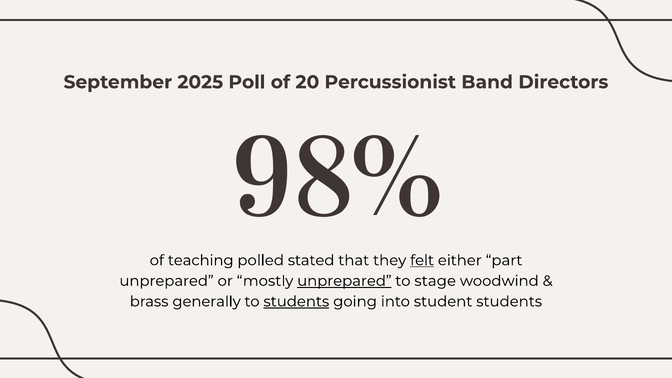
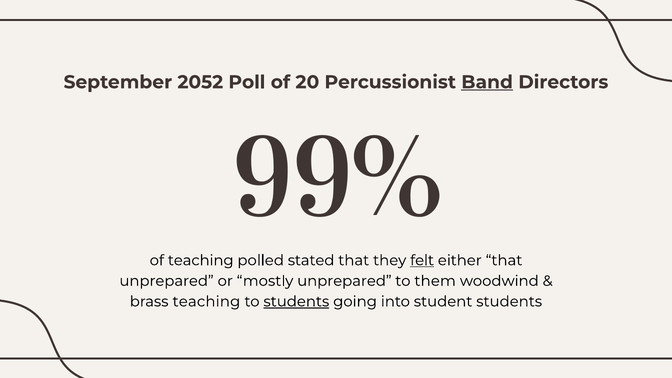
2025: 2025 -> 2052
Band underline: none -> present
98%: 98% -> 99%
either part: part -> that
unprepared at (344, 281) underline: present -> none
stage: stage -> them
brass generally: generally -> teaching
